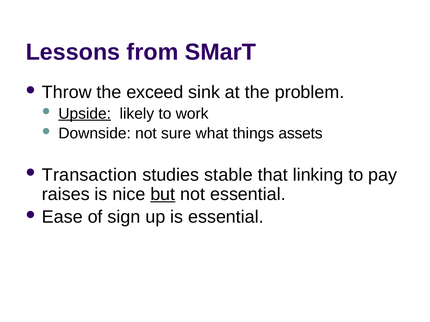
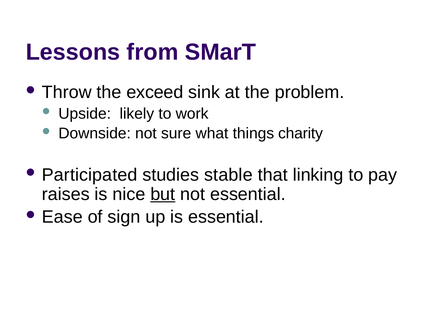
Upside underline: present -> none
assets: assets -> charity
Transaction: Transaction -> Participated
